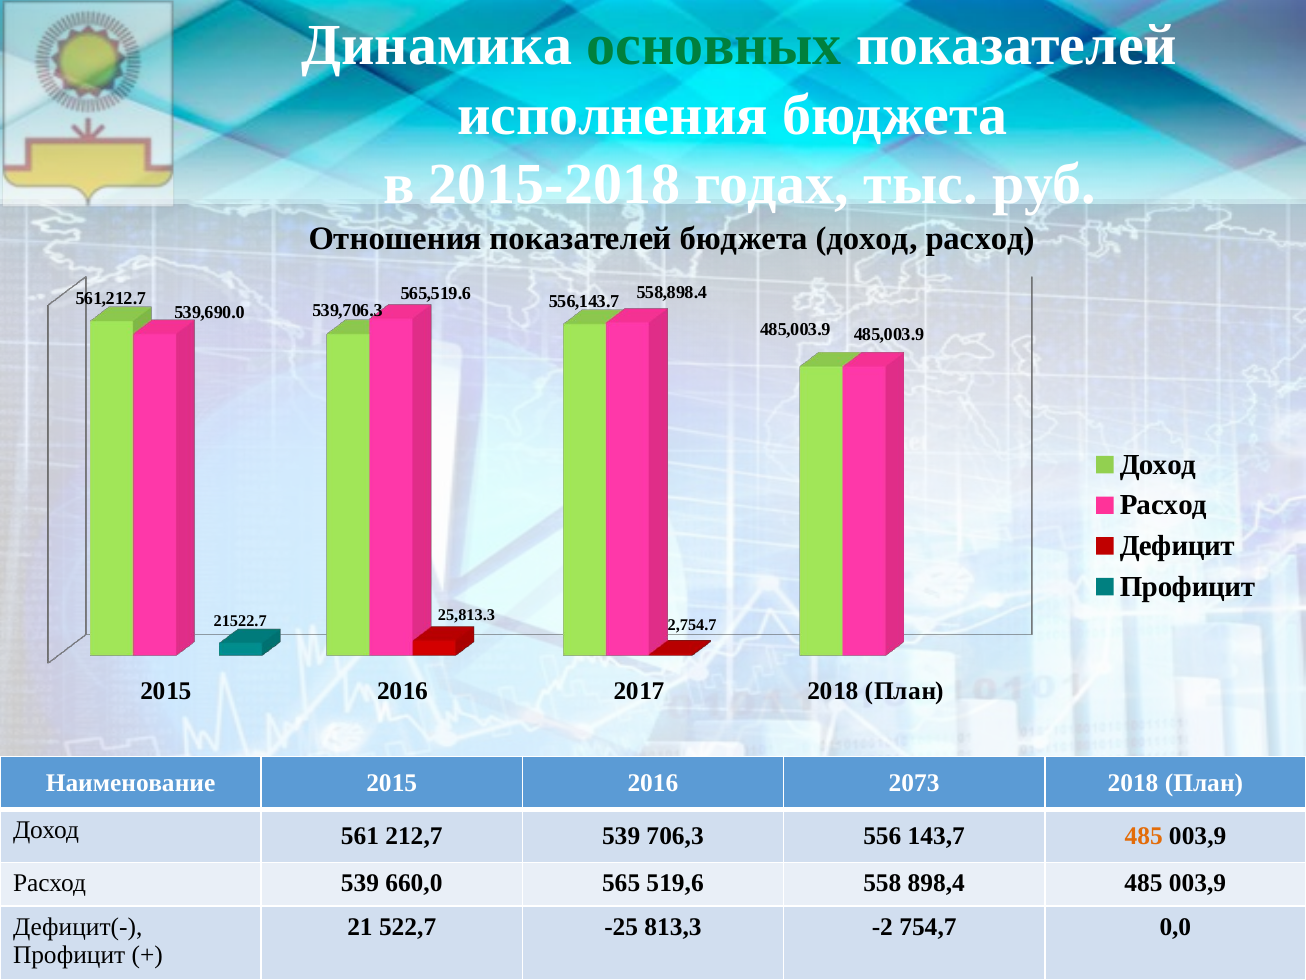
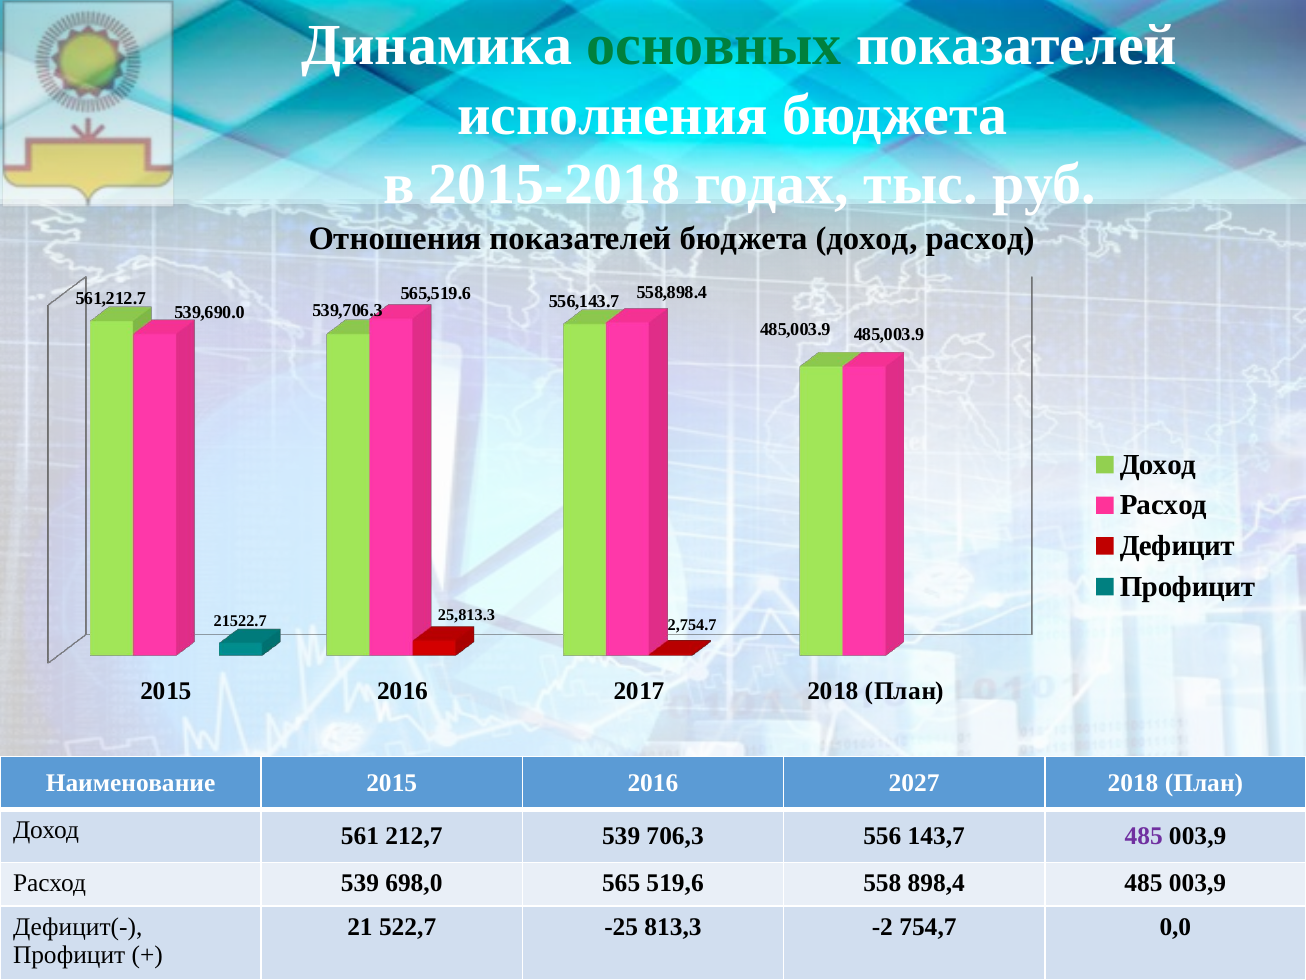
2073: 2073 -> 2027
485 at (1144, 836) colour: orange -> purple
660,0: 660,0 -> 698,0
